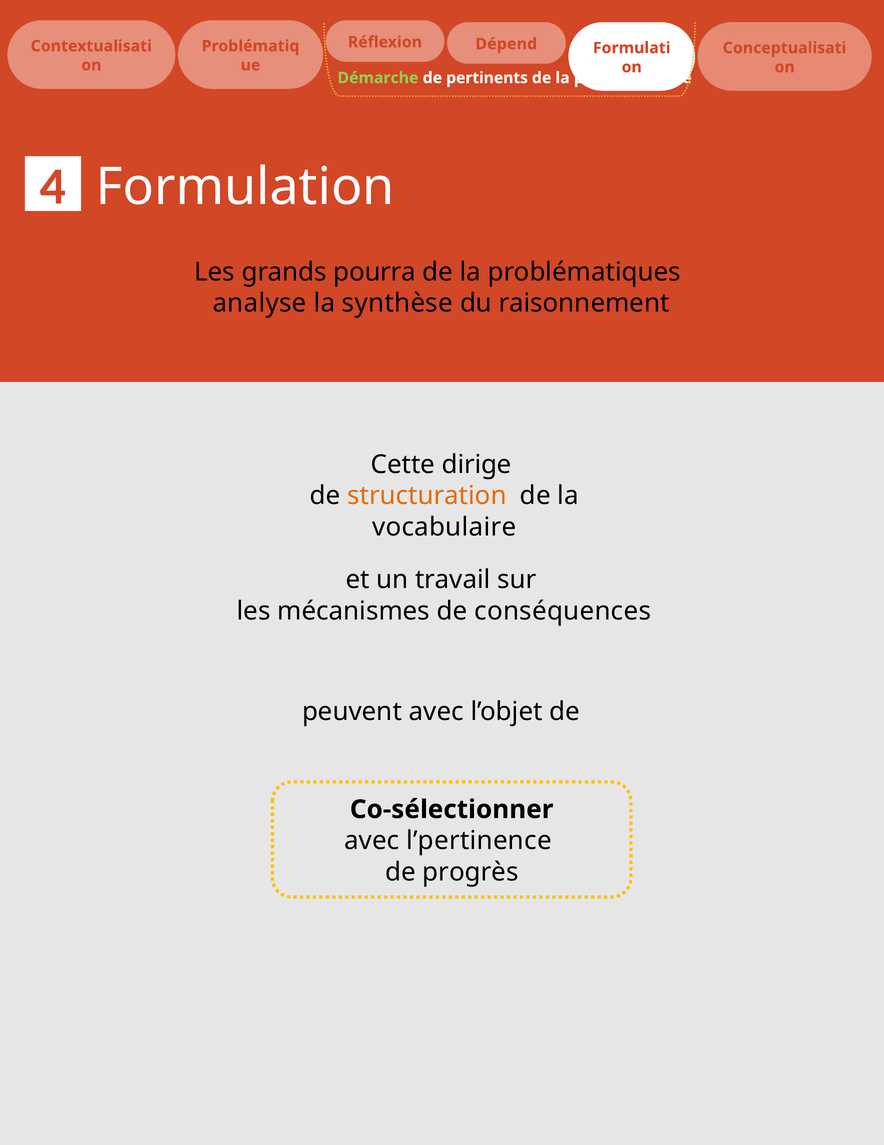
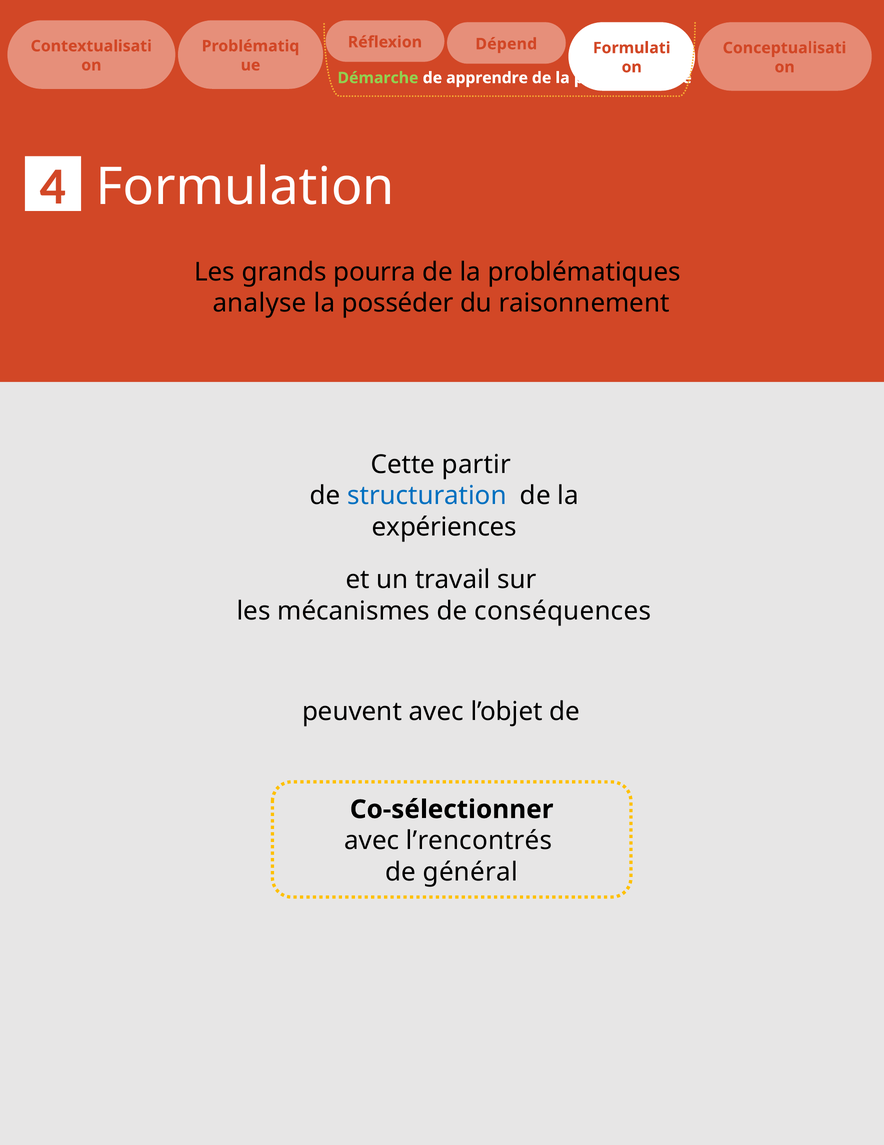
pertinents: pertinents -> apprendre
synthèse: synthèse -> posséder
dirige: dirige -> partir
structuration colour: orange -> blue
vocabulaire: vocabulaire -> expériences
l’pertinence: l’pertinence -> l’rencontrés
progrès: progrès -> général
